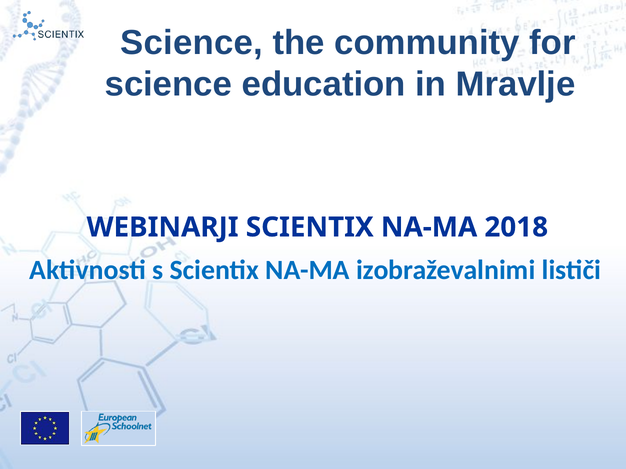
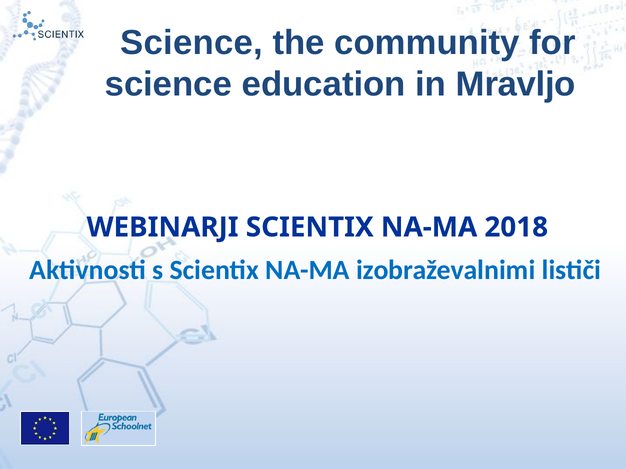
Mravlje: Mravlje -> Mravljo
